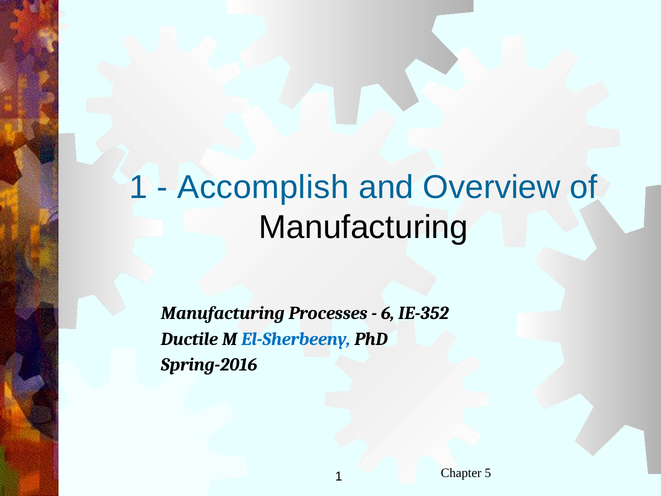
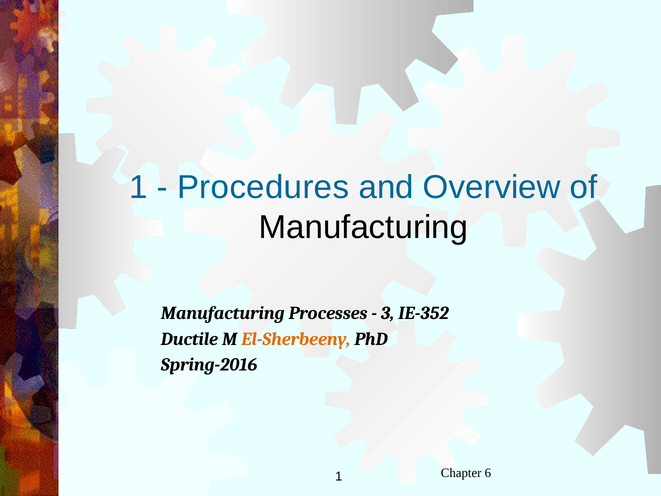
Accomplish: Accomplish -> Procedures
6: 6 -> 3
El-Sherbeeny colour: blue -> orange
5: 5 -> 6
